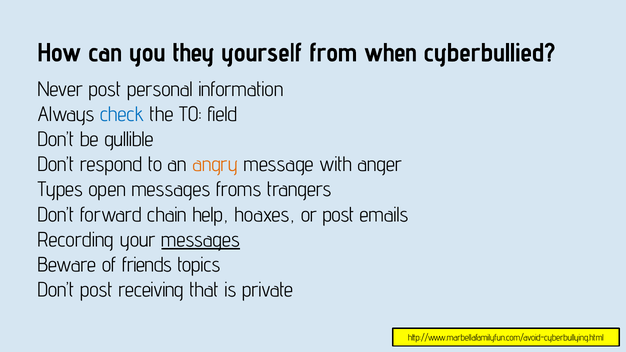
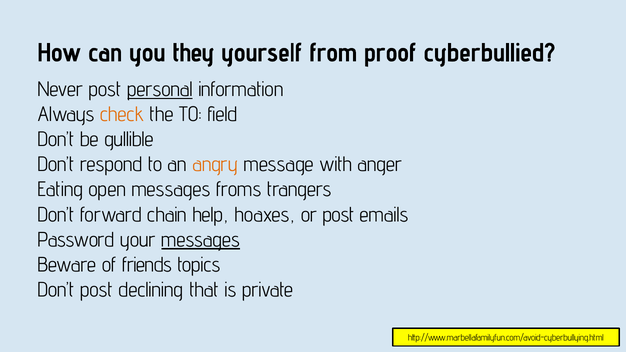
when: when -> proof
personal underline: none -> present
check colour: blue -> orange
Types: Types -> Eating
Recording: Recording -> Password
receiving: receiving -> declining
